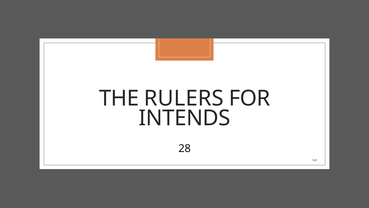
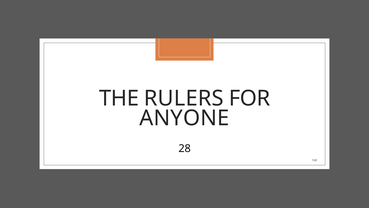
INTENDS: INTENDS -> ANYONE
